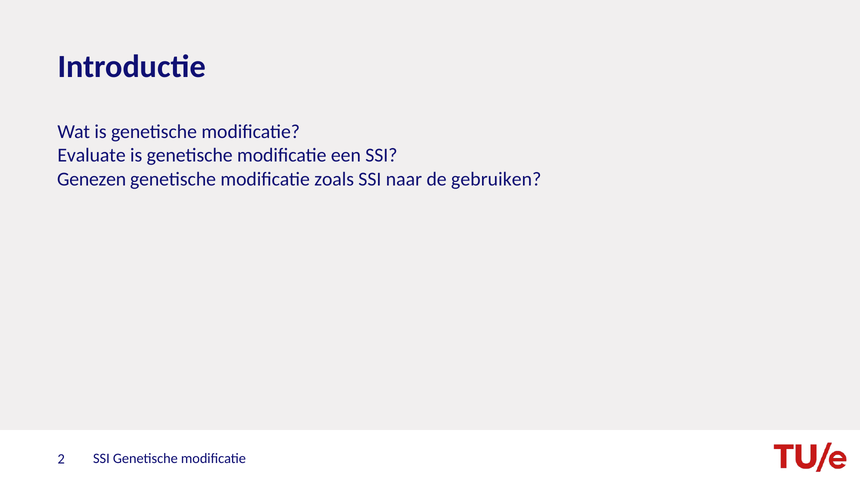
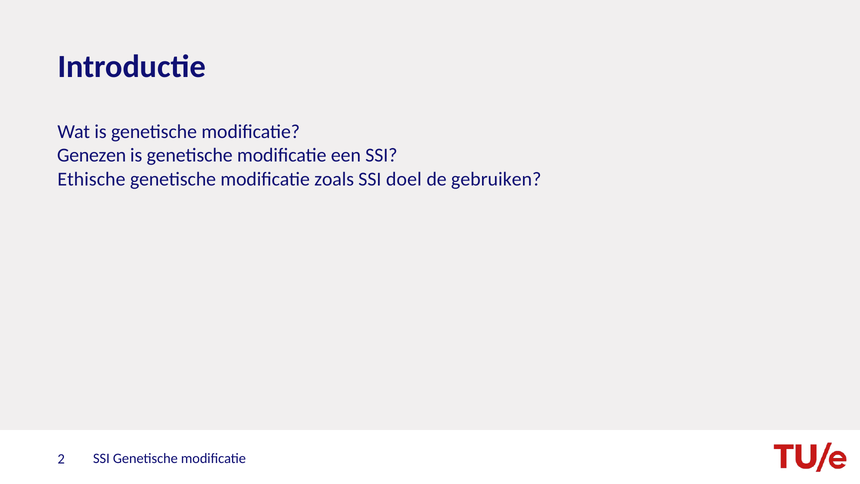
Evaluate: Evaluate -> Genezen
Genezen: Genezen -> Ethische
naar: naar -> doel
